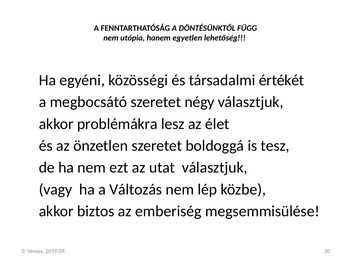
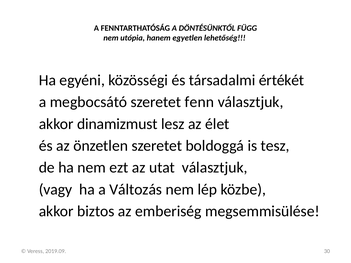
négy: négy -> fenn
problémákra: problémákra -> dinamizmust
